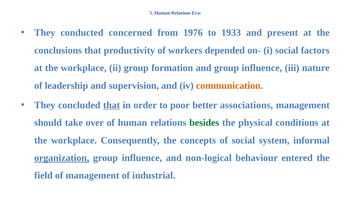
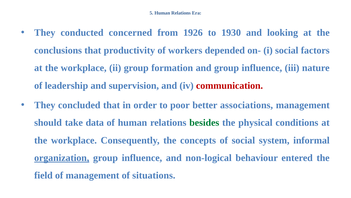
1976: 1976 -> 1926
1933: 1933 -> 1930
present: present -> looking
communication colour: orange -> red
that at (112, 105) underline: present -> none
over: over -> data
industrial: industrial -> situations
